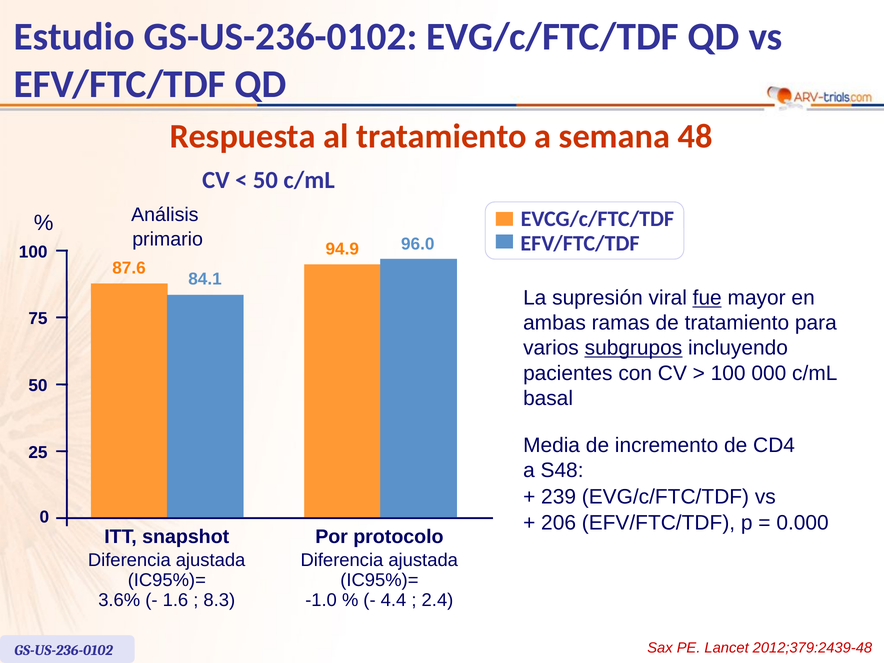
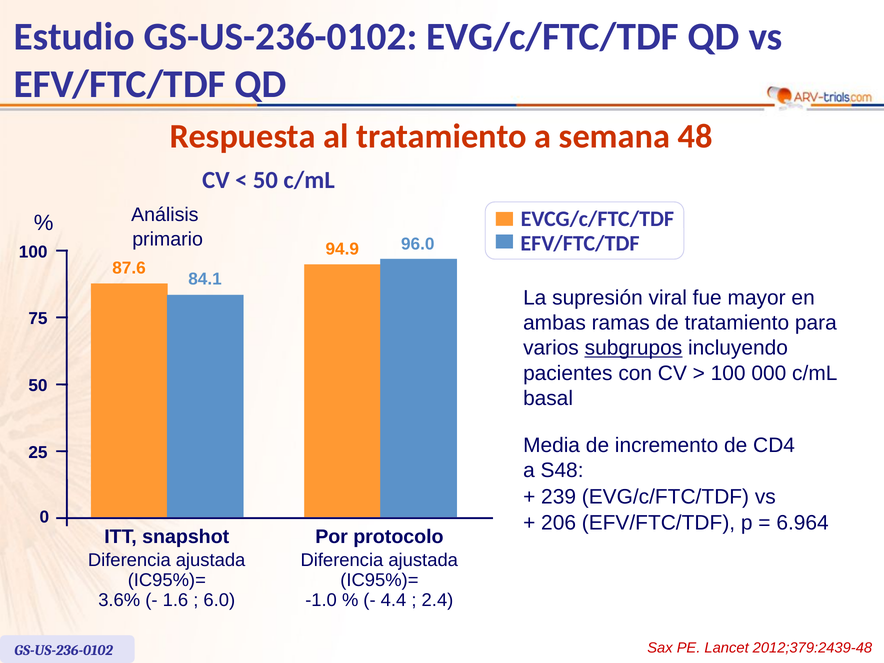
fue underline: present -> none
0.000: 0.000 -> 6.964
8.3: 8.3 -> 6.0
